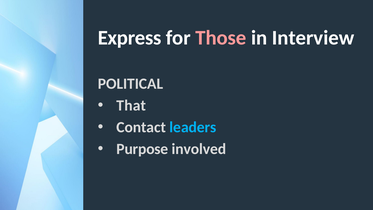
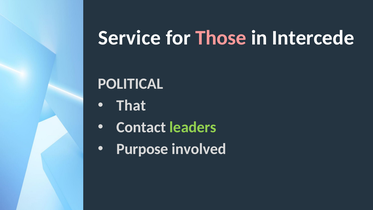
Express: Express -> Service
Interview: Interview -> Intercede
leaders colour: light blue -> light green
